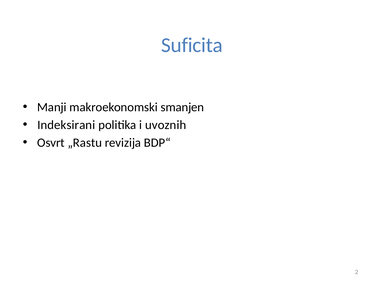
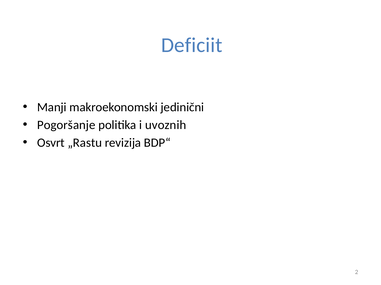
Suficita: Suficita -> Deficiit
smanjen: smanjen -> jedinični
Indeksirani: Indeksirani -> Pogoršanje
